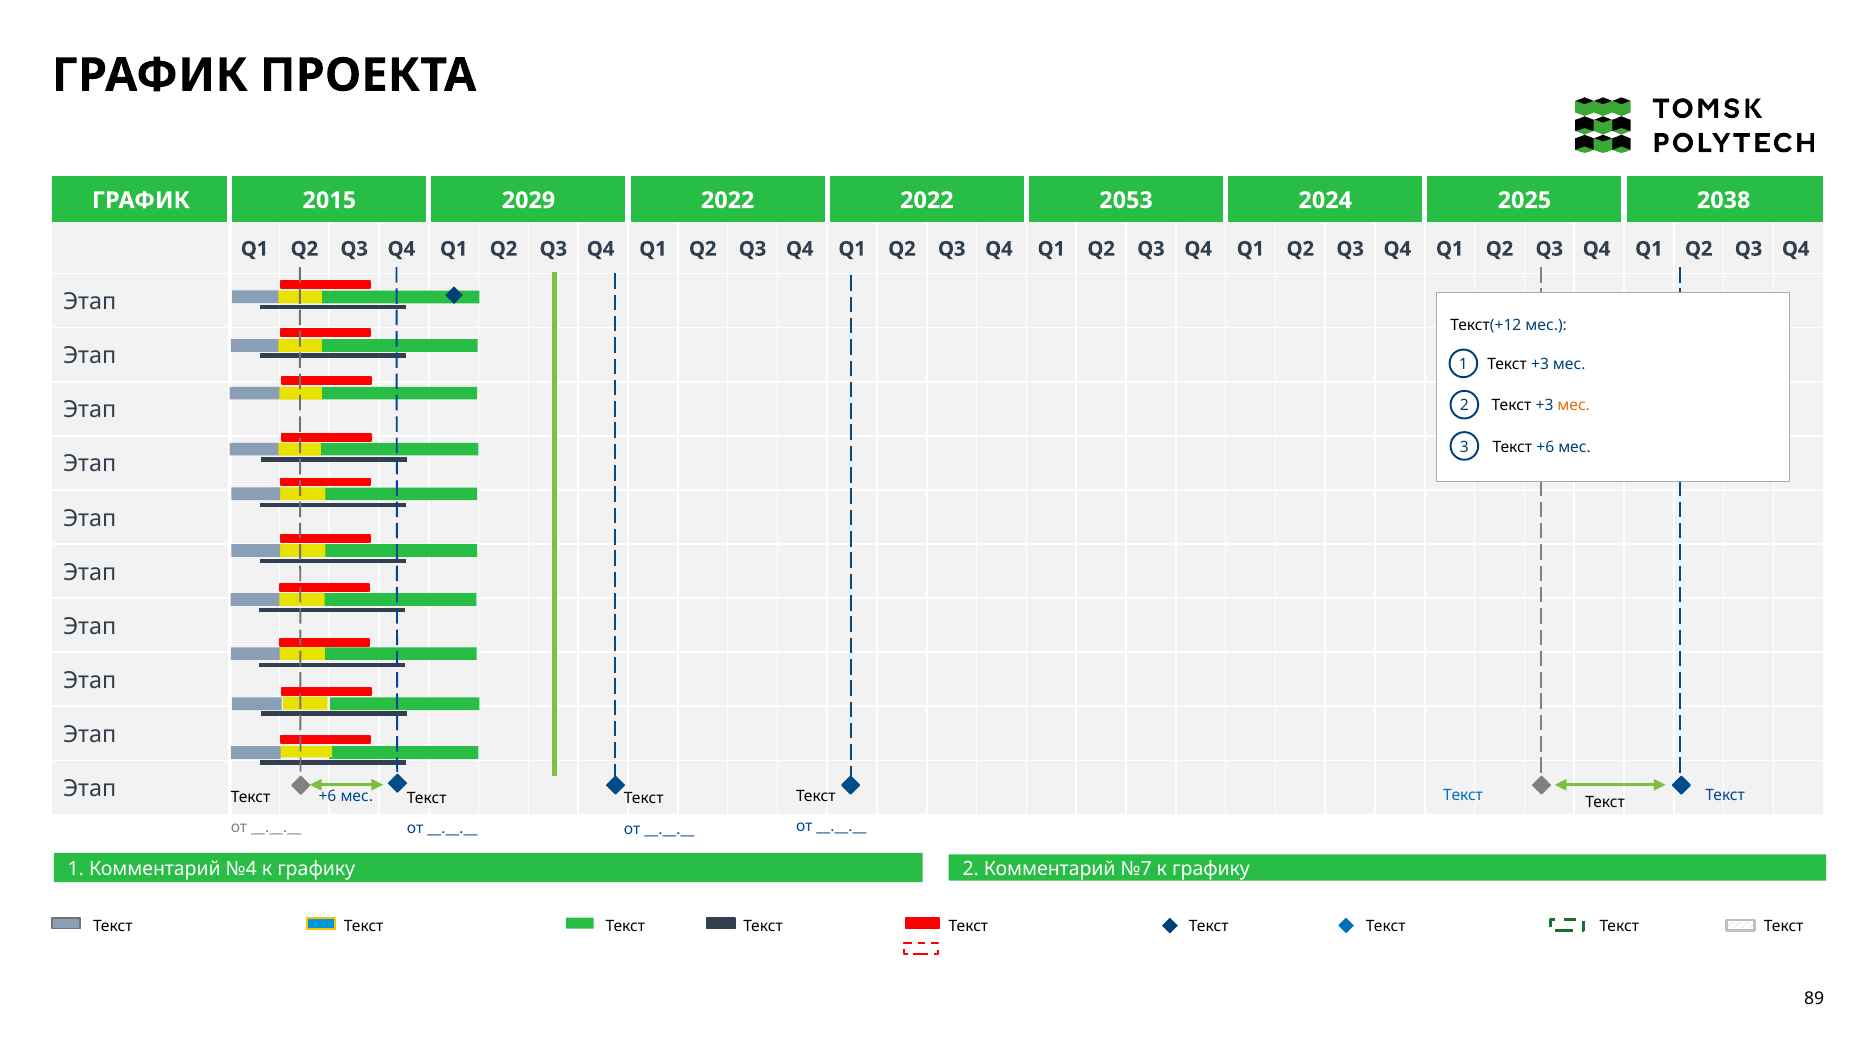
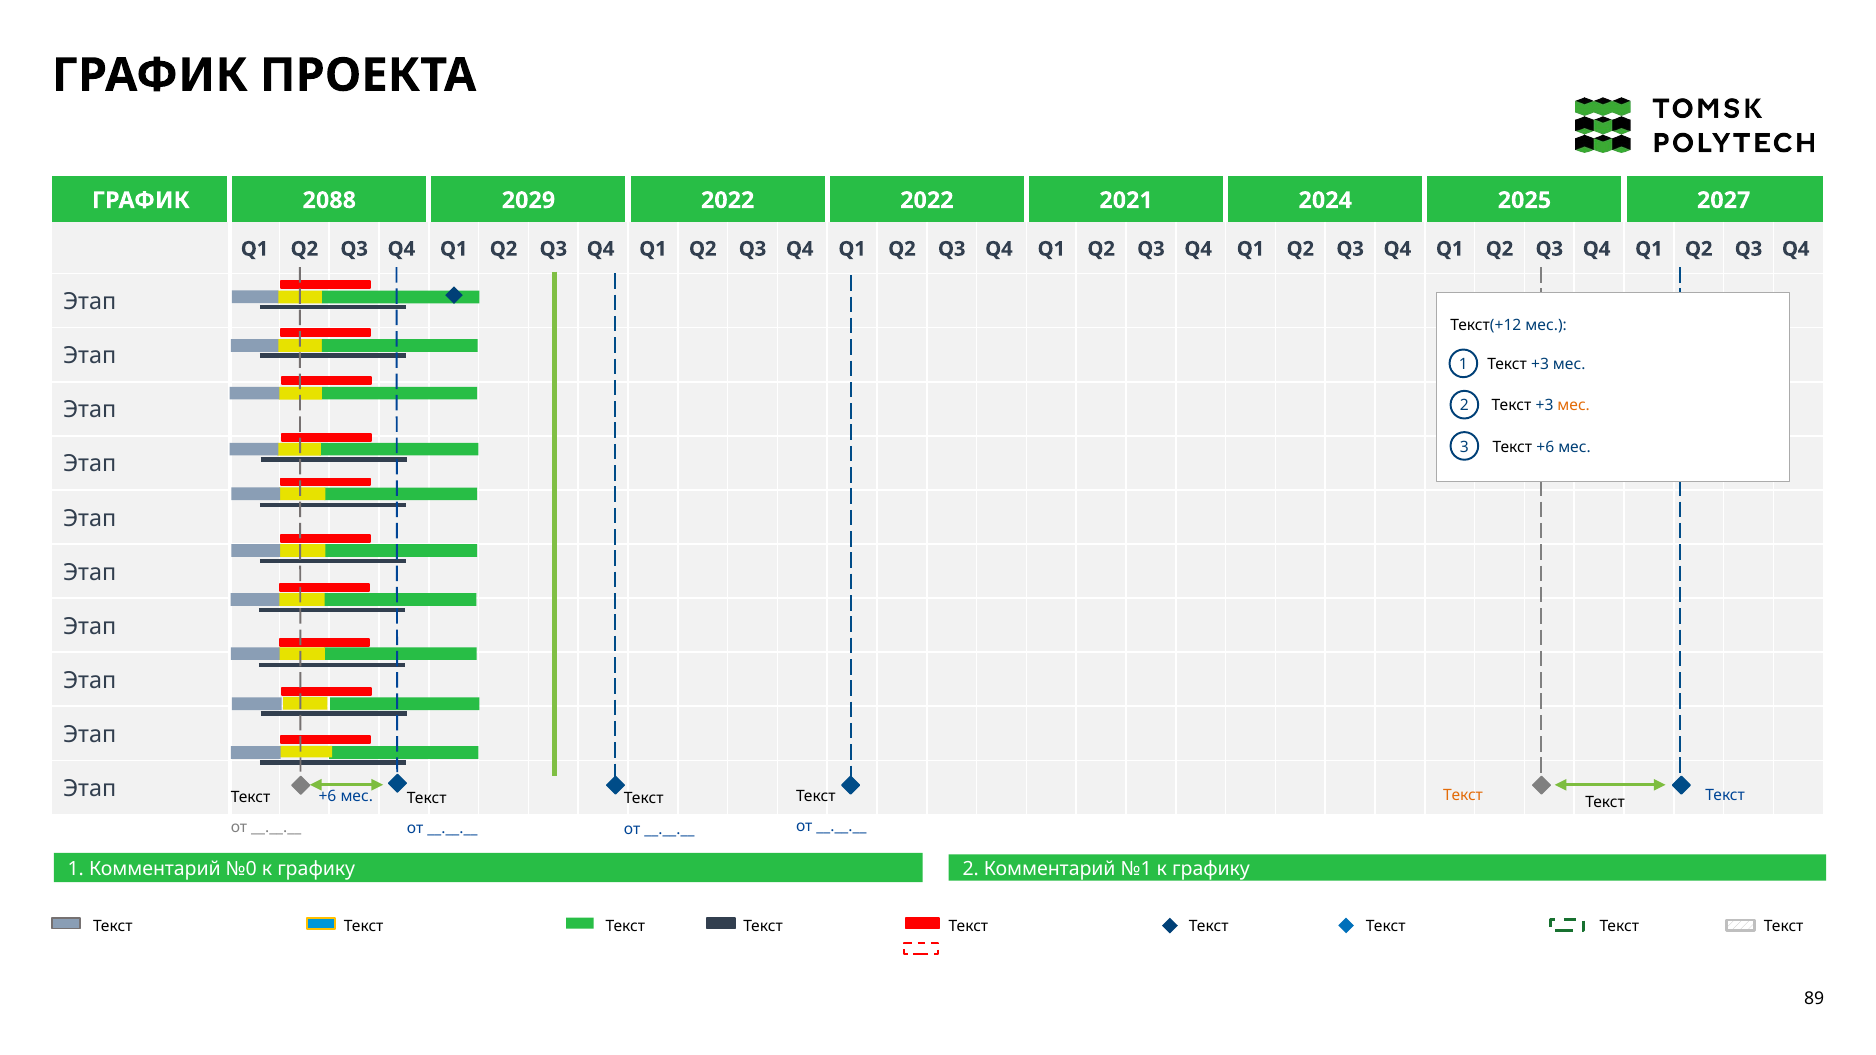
2015: 2015 -> 2088
2053: 2053 -> 2021
2038: 2038 -> 2027
Текст at (1463, 795) colour: blue -> orange
№4: №4 -> №0
№7: №7 -> №1
